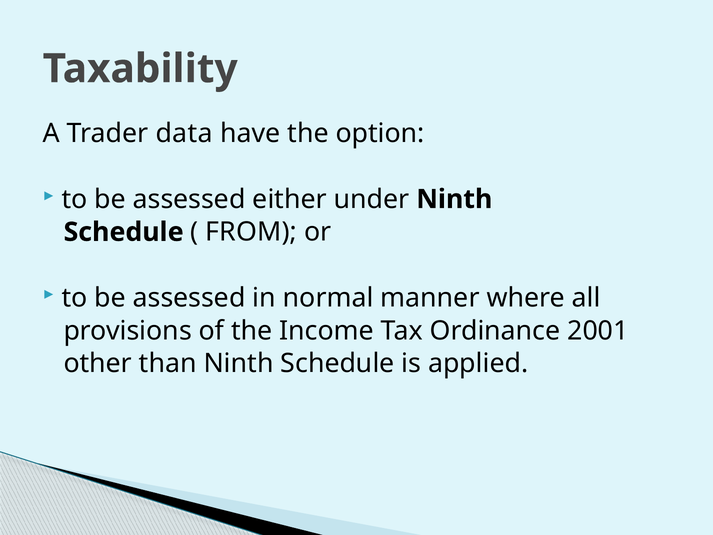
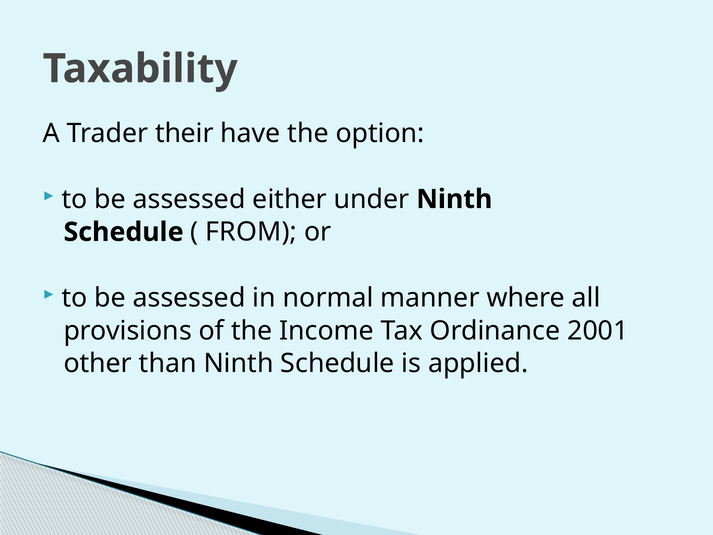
data: data -> their
